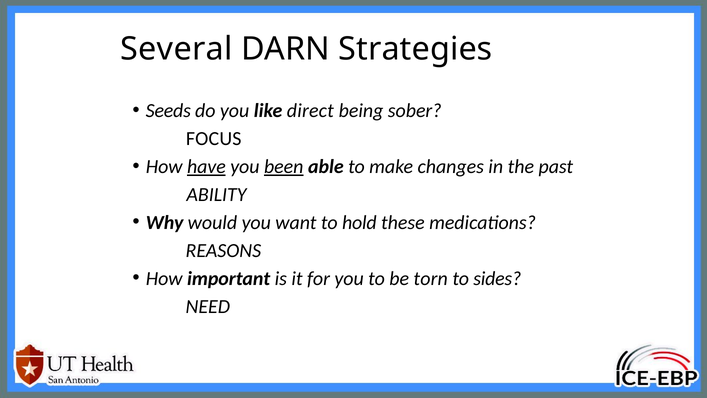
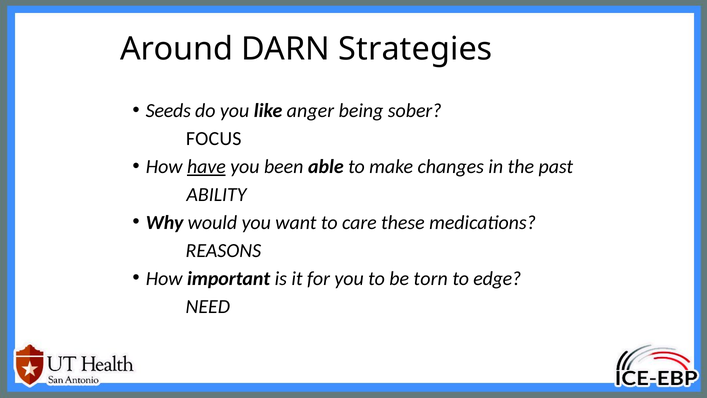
Several: Several -> Around
direct: direct -> anger
been underline: present -> none
hold: hold -> care
sides: sides -> edge
